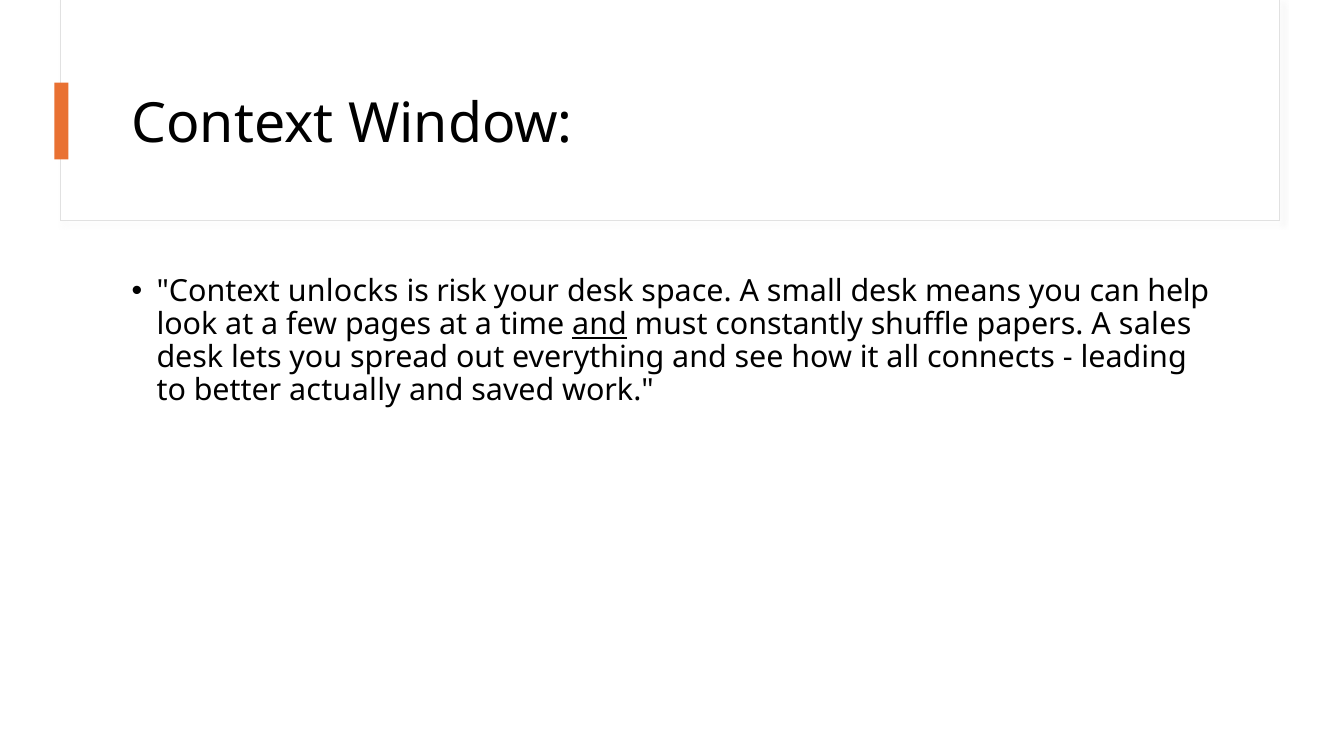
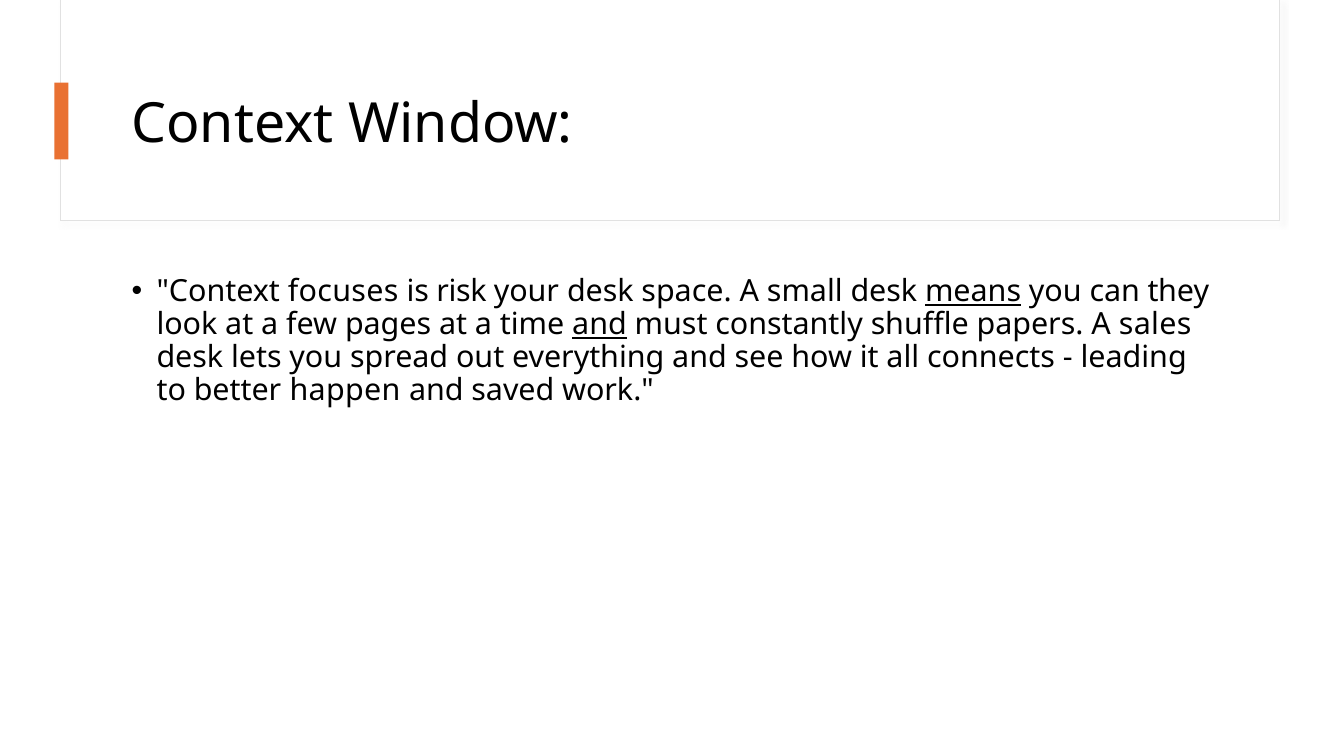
unlocks: unlocks -> focuses
means underline: none -> present
help: help -> they
actually: actually -> happen
